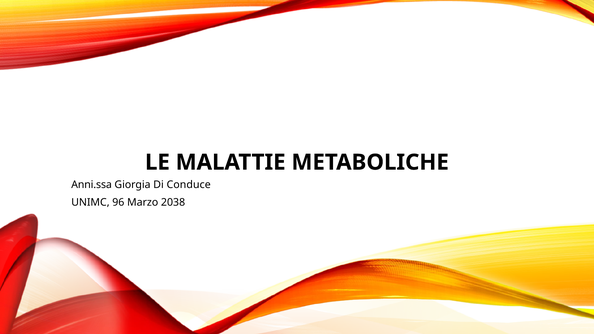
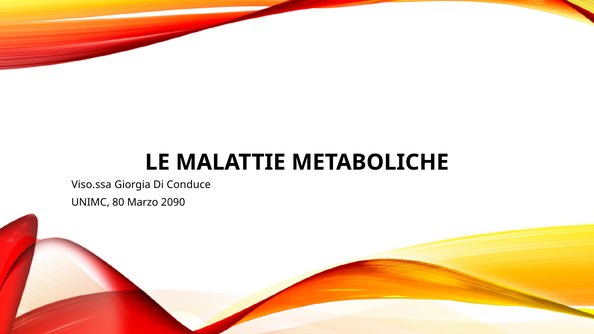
Anni.ssa: Anni.ssa -> Viso.ssa
96: 96 -> 80
2038: 2038 -> 2090
